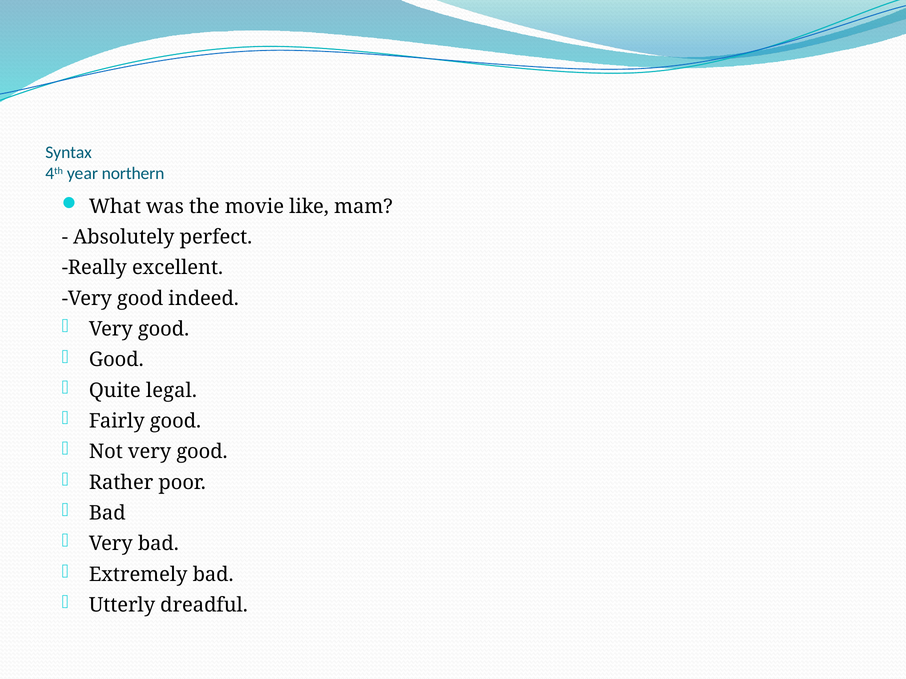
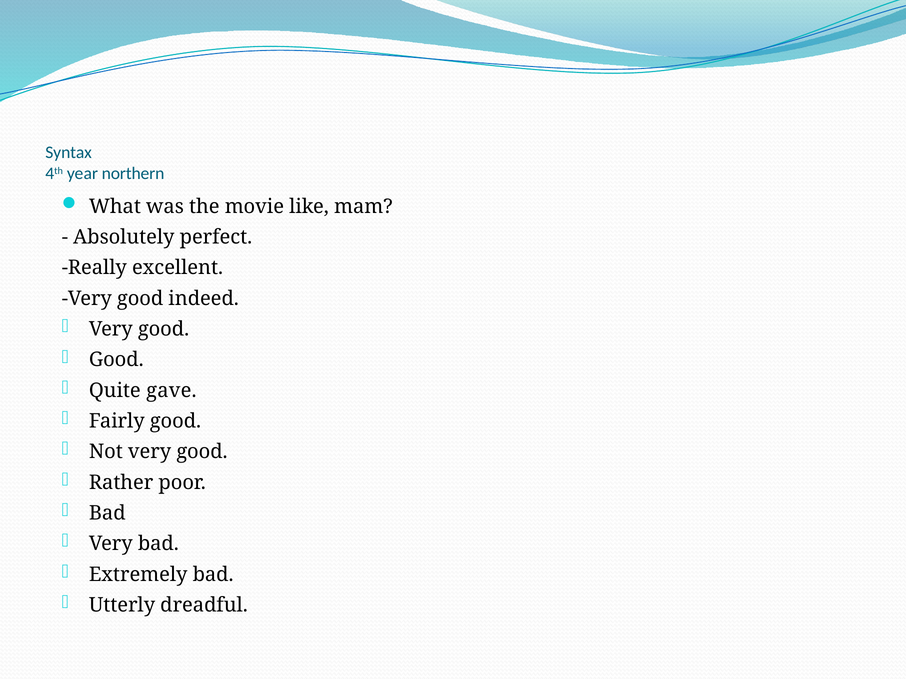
legal: legal -> gave
